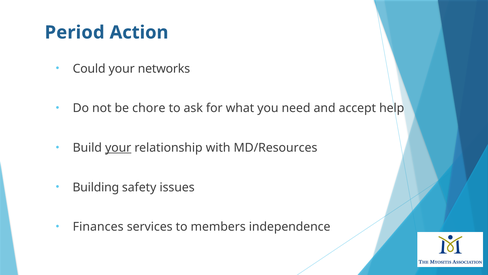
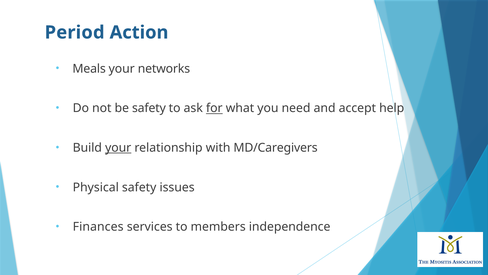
Could: Could -> Meals
be chore: chore -> safety
for underline: none -> present
MD/Resources: MD/Resources -> MD/Caregivers
Building: Building -> Physical
